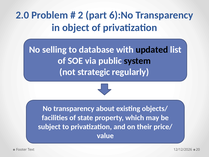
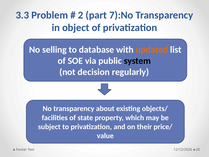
2.0: 2.0 -> 3.3
6):No: 6):No -> 7):No
updated colour: black -> orange
strategic: strategic -> decision
